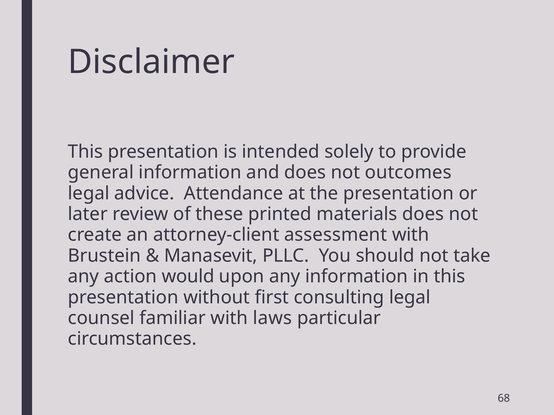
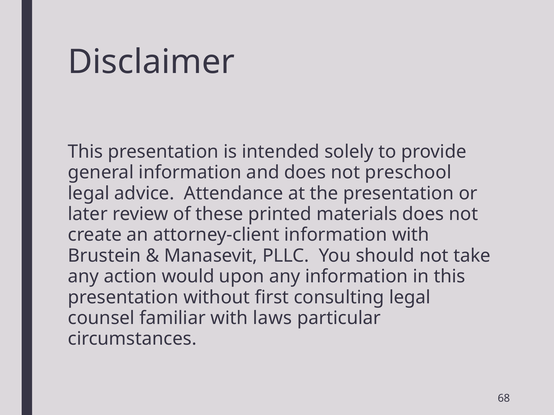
outcomes: outcomes -> preschool
attorney-client assessment: assessment -> information
